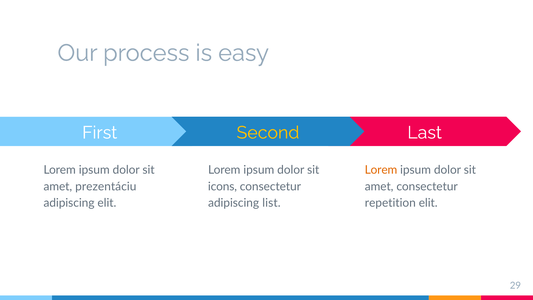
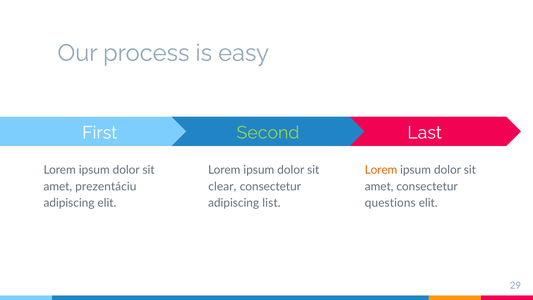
Second colour: yellow -> light green
icons: icons -> clear
repetition: repetition -> questions
